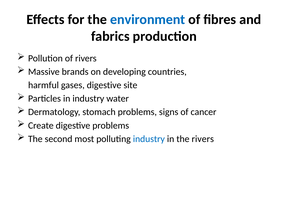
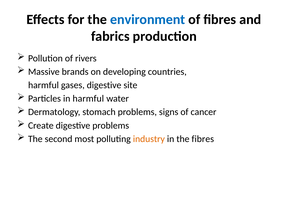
in industry: industry -> harmful
industry at (149, 139) colour: blue -> orange
the rivers: rivers -> fibres
